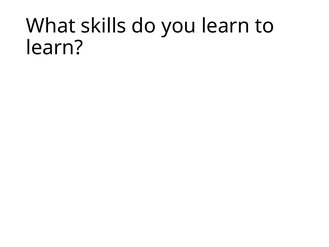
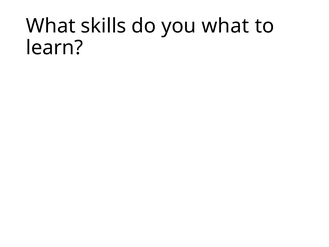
you learn: learn -> what
